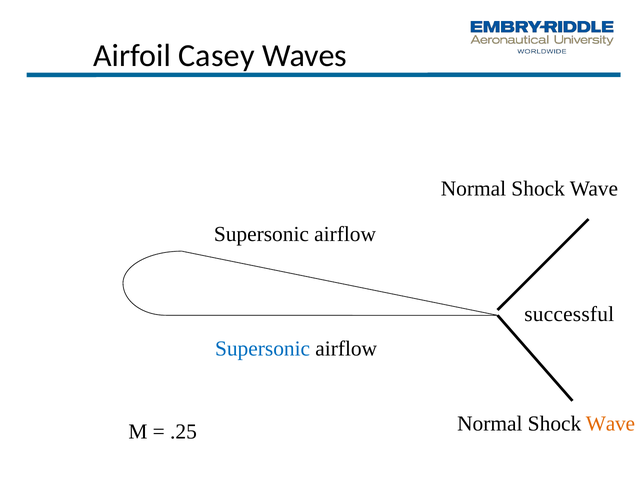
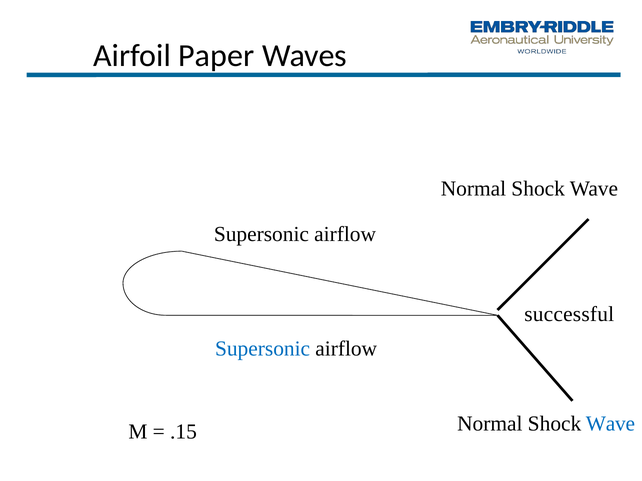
Casey: Casey -> Paper
Wave at (610, 424) colour: orange -> blue
.25: .25 -> .15
